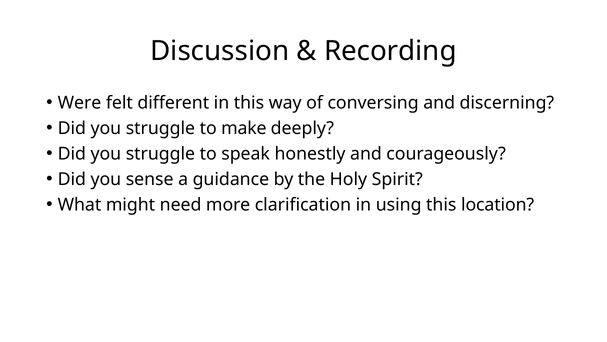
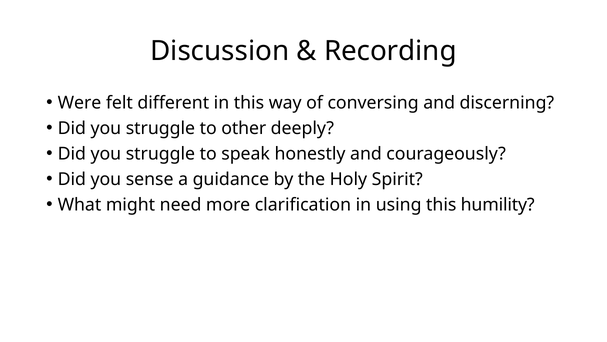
make: make -> other
location: location -> humility
